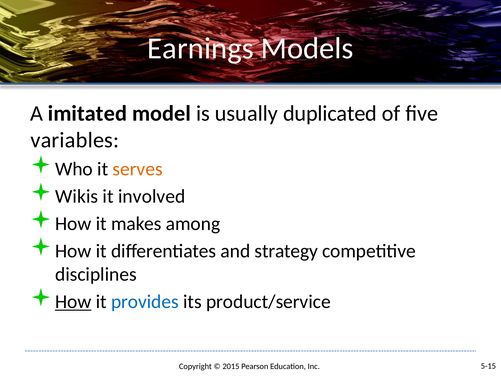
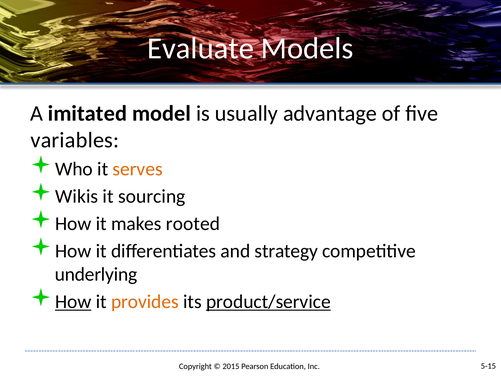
Earnings: Earnings -> Evaluate
duplicated: duplicated -> advantage
involved: involved -> sourcing
among: among -> rooted
disciplines: disciplines -> underlying
provides colour: blue -> orange
product/service underline: none -> present
